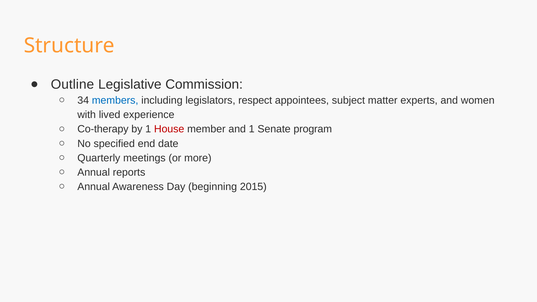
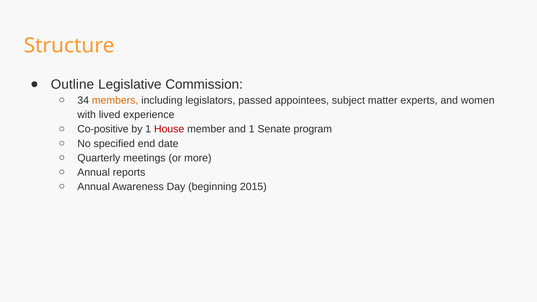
members colour: blue -> orange
respect: respect -> passed
Co-therapy: Co-therapy -> Co-positive
